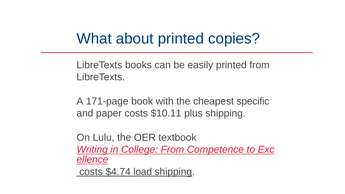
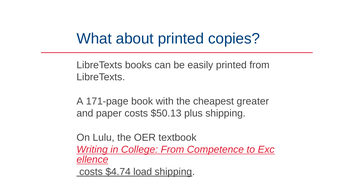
specific: specific -> greater
$10.11: $10.11 -> $50.13
